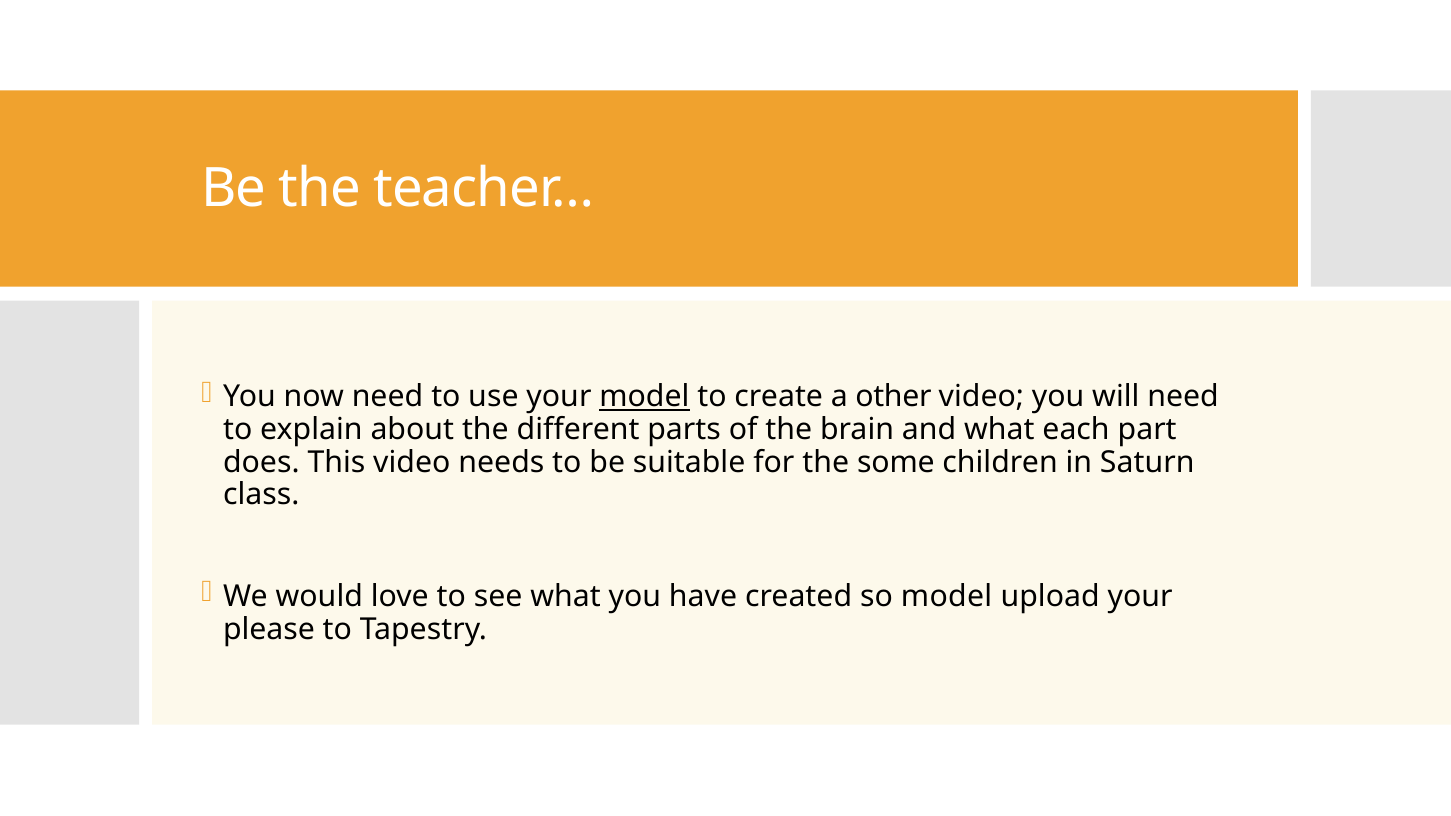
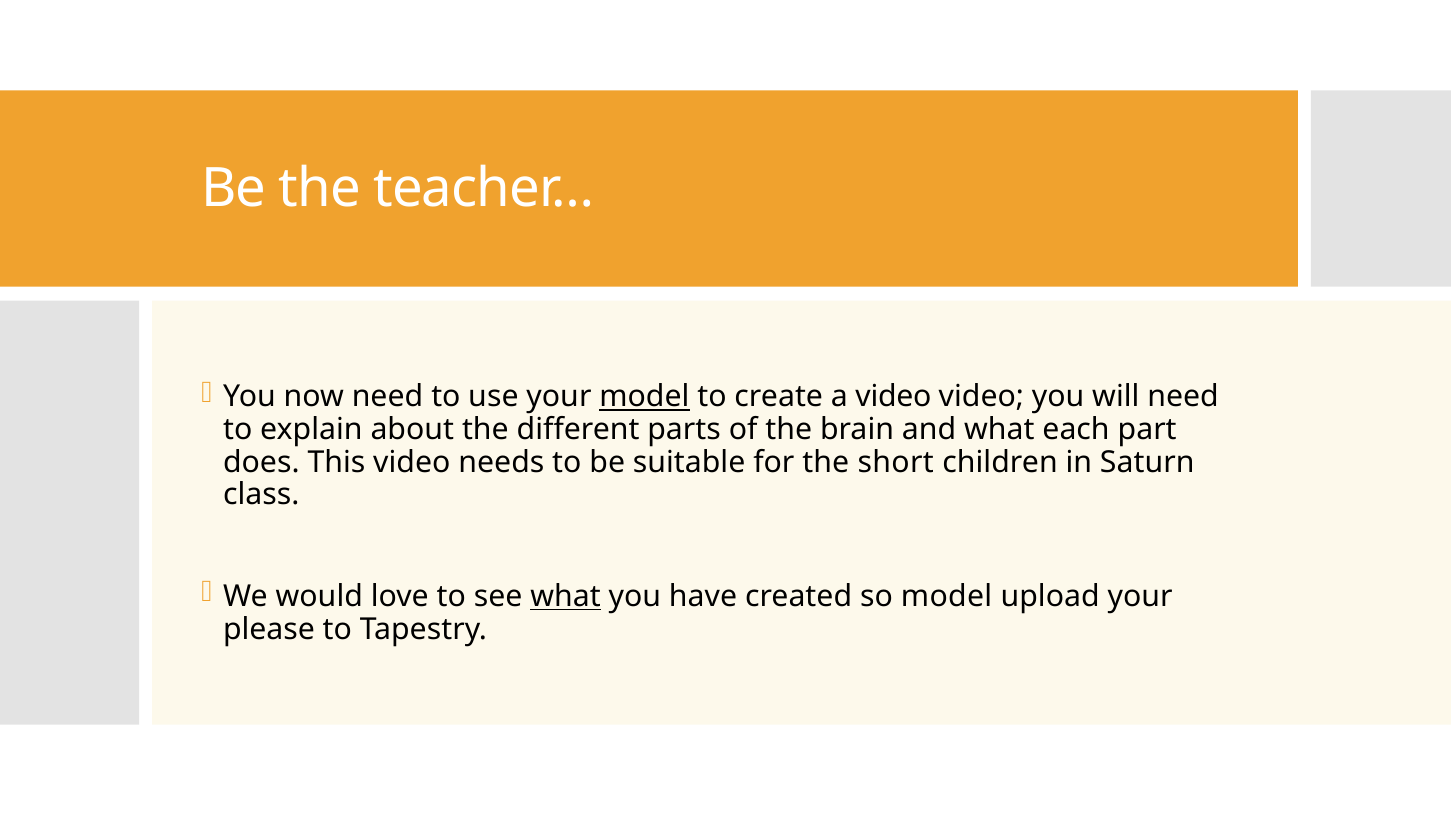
a other: other -> video
some: some -> short
what at (566, 597) underline: none -> present
